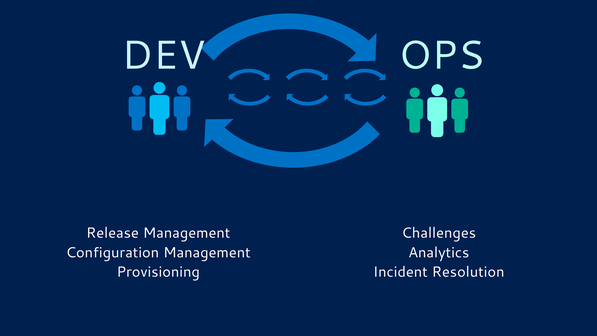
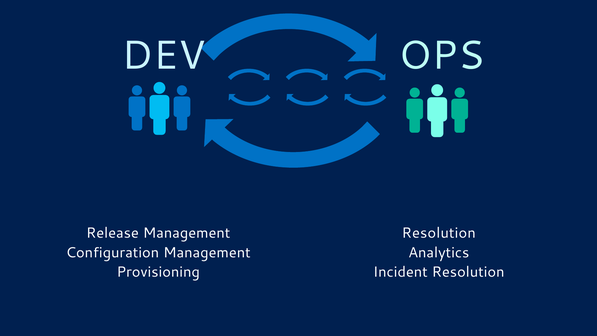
Challenges at (439, 233): Challenges -> Resolution
